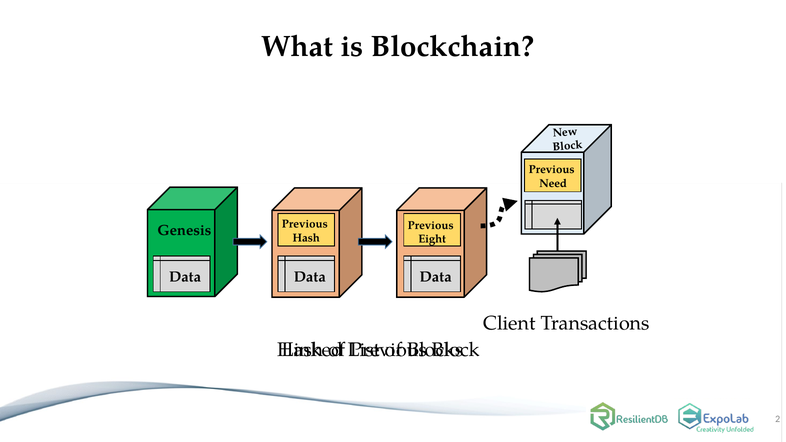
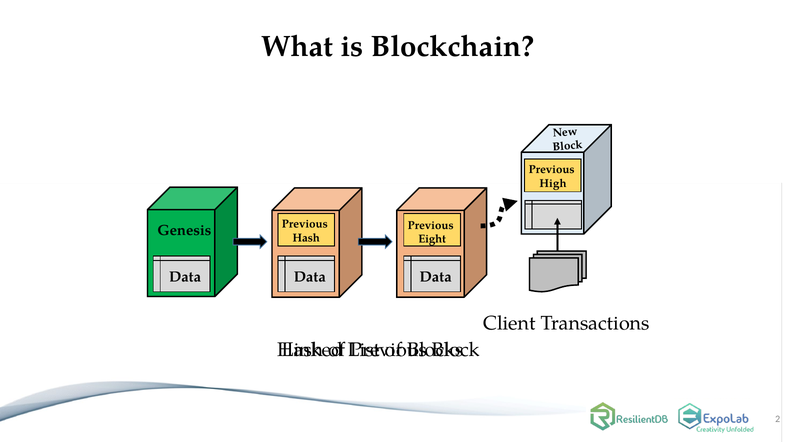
Need: Need -> High
